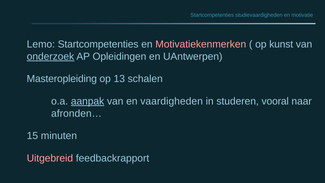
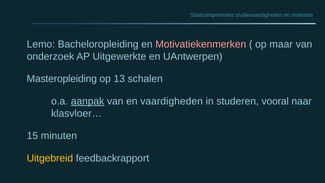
Lemo Startcompetenties: Startcompetenties -> Bacheloropleiding
kunst: kunst -> maar
onderzoek underline: present -> none
Opleidingen: Opleidingen -> Uitgewerkte
afronden…: afronden… -> klasvloer…
Uitgebreid colour: pink -> yellow
